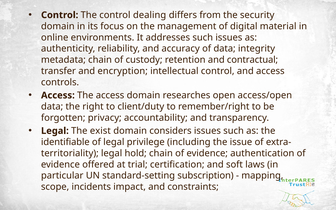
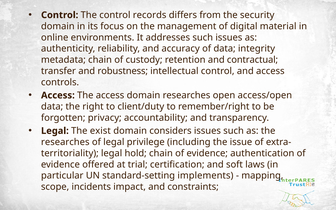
dealing: dealing -> records
encryption: encryption -> robustness
identifiable at (65, 142): identifiable -> researches
subscription: subscription -> implements
